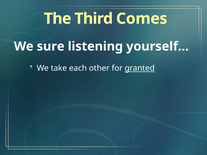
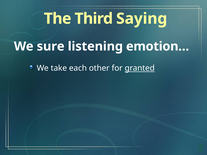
Comes: Comes -> Saying
yourself…: yourself… -> emotion…
